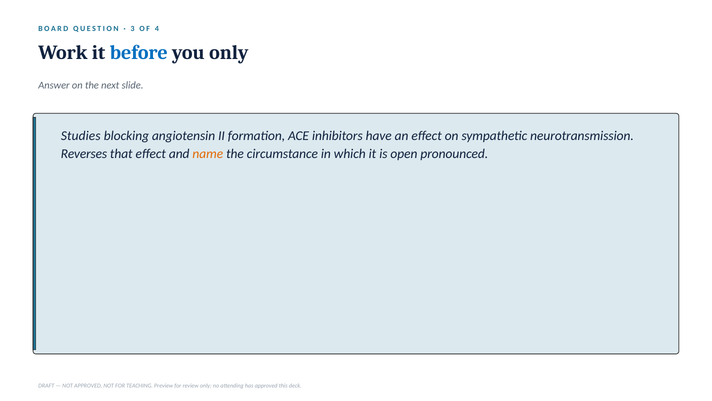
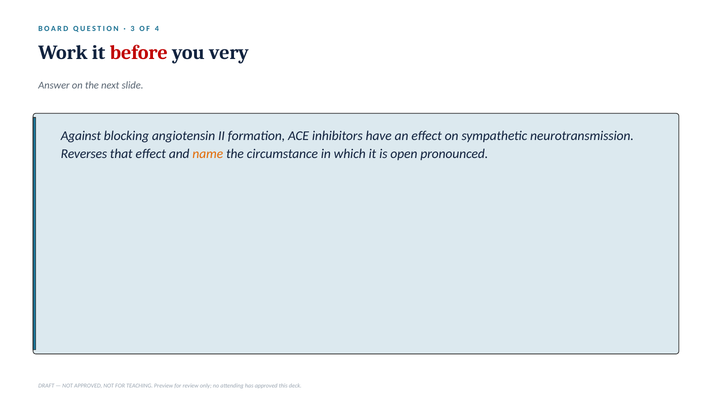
before colour: blue -> red
you only: only -> very
Studies: Studies -> Against
